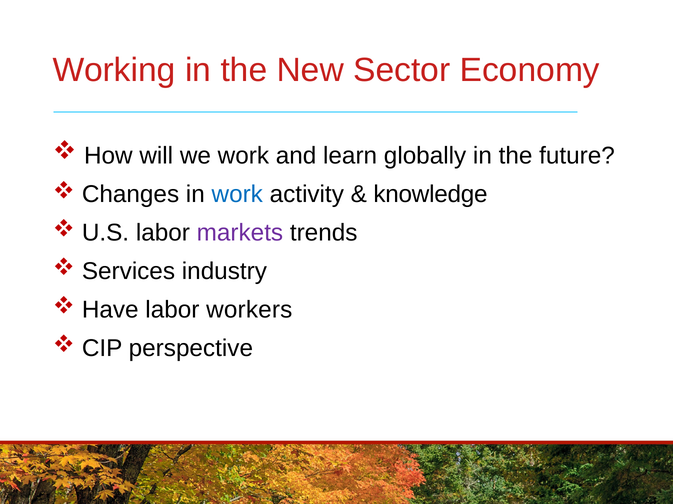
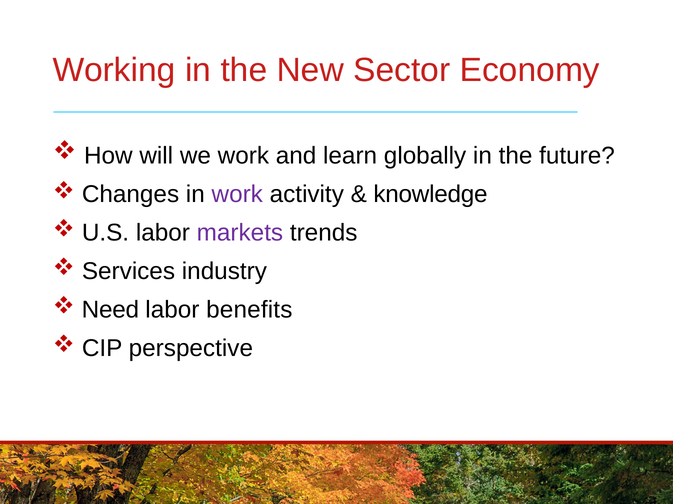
work at (237, 195) colour: blue -> purple
Have: Have -> Need
workers: workers -> benefits
